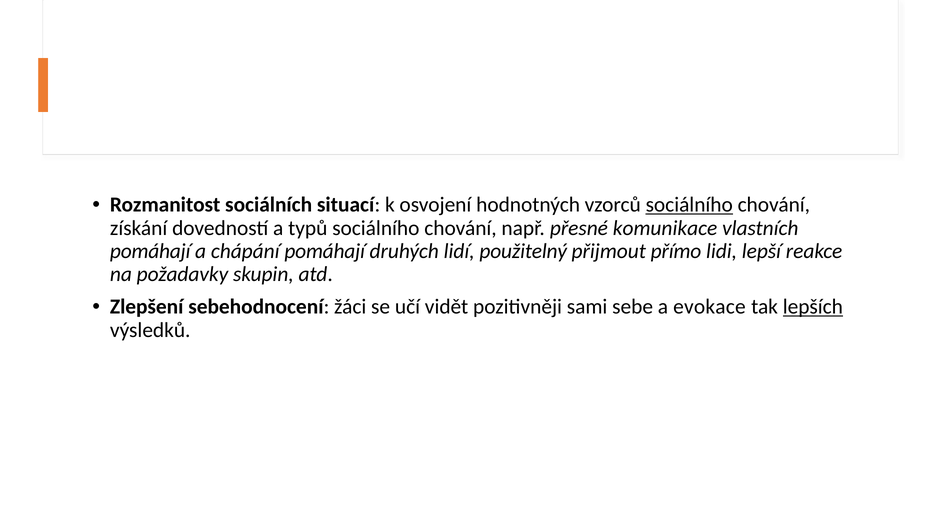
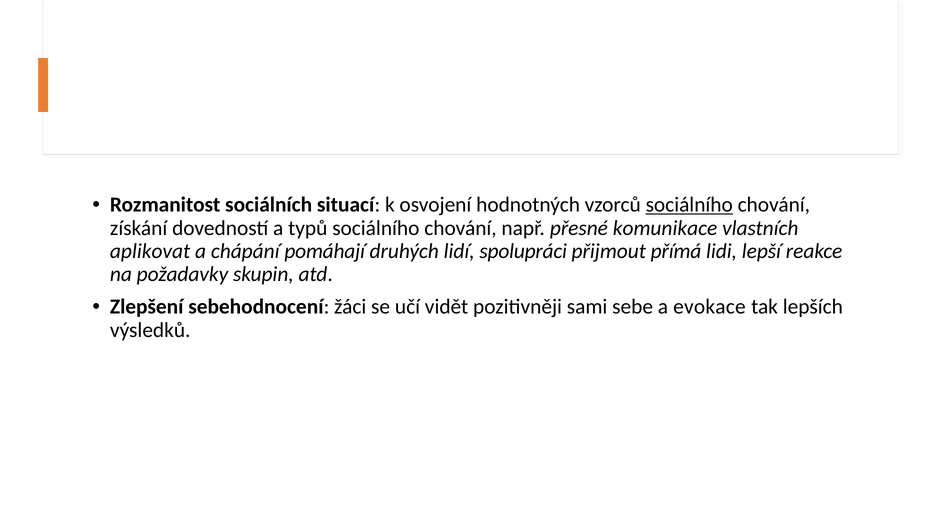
pomáhají at (150, 251): pomáhají -> aplikovat
použitelný: použitelný -> spolupráci
přímo: přímo -> přímá
lepších underline: present -> none
